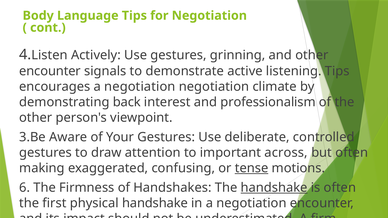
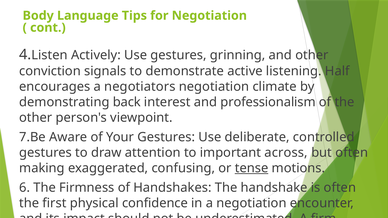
encounter at (50, 71): encounter -> conviction
listening Tips: Tips -> Half
encourages a negotiation: negotiation -> negotiators
3.Be: 3.Be -> 7.Be
handshake at (274, 188) underline: present -> none
physical handshake: handshake -> confidence
